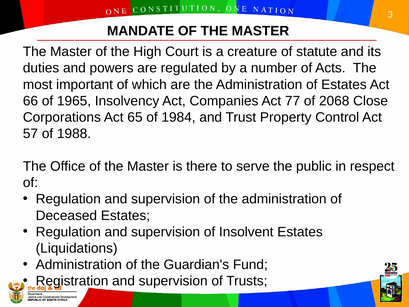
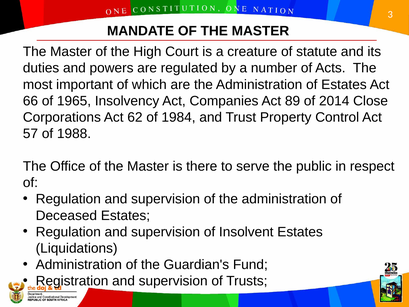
77: 77 -> 89
2068: 2068 -> 2014
65: 65 -> 62
